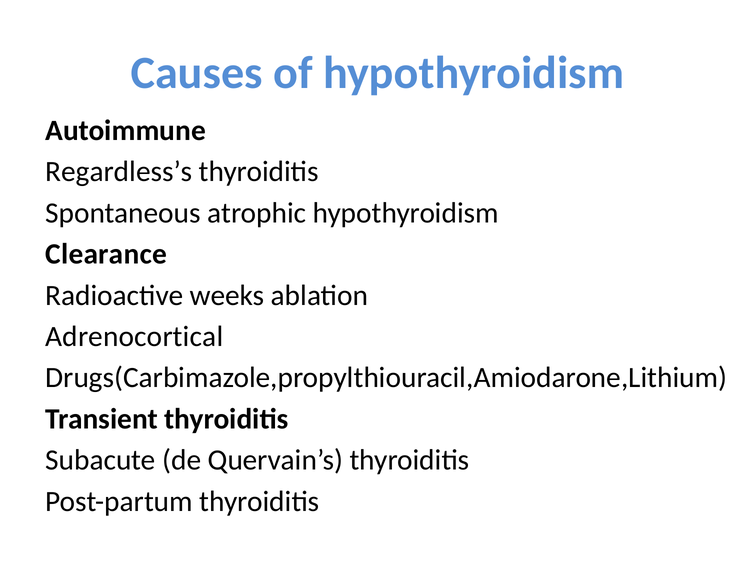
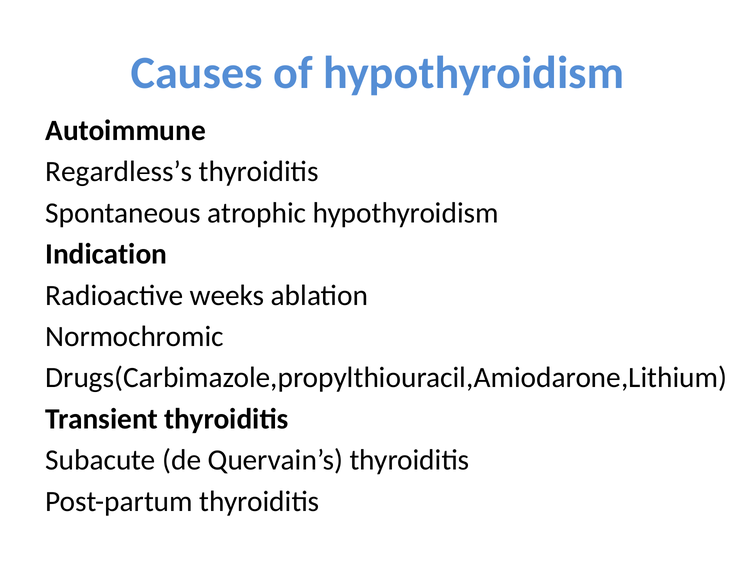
Clearance: Clearance -> Indication
Adrenocortical: Adrenocortical -> Normochromic
